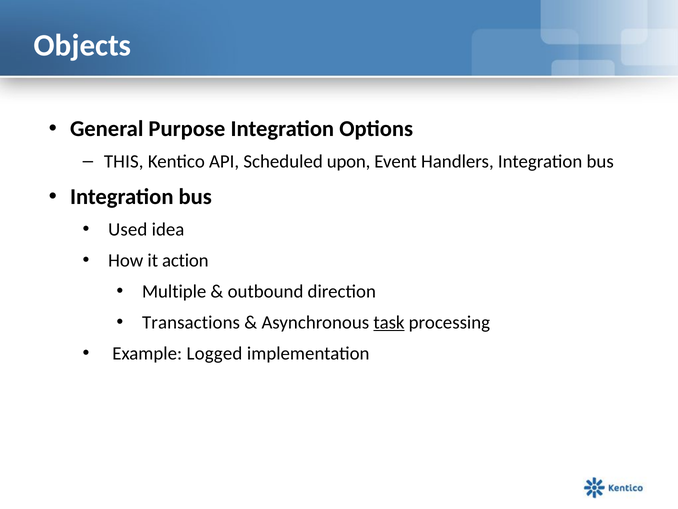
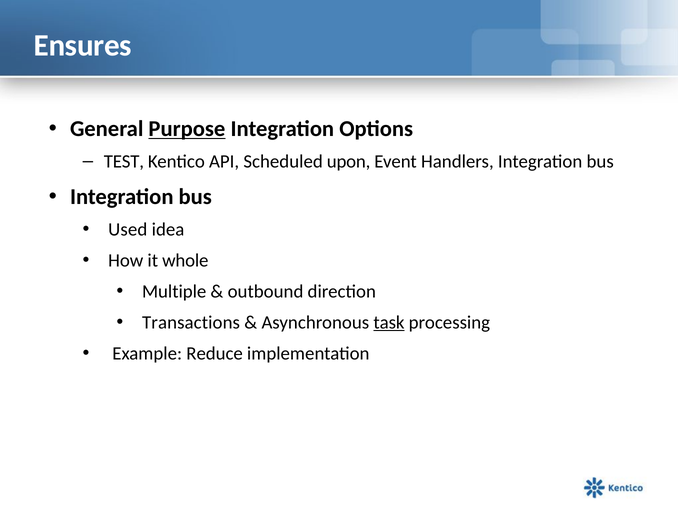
Objects: Objects -> Ensures
Purpose underline: none -> present
THIS: THIS -> TEST
action: action -> whole
Logged: Logged -> Reduce
